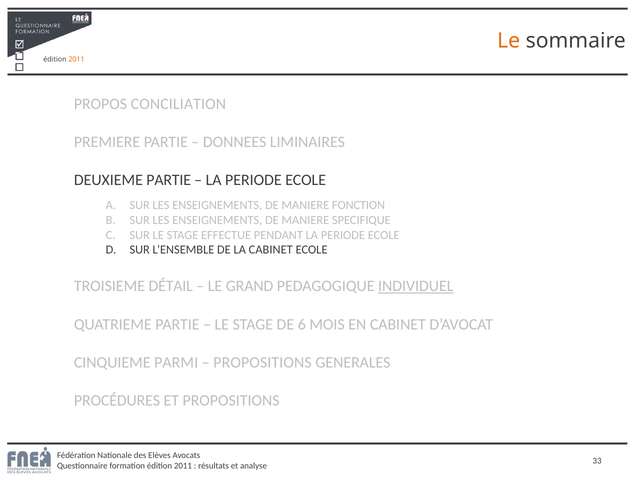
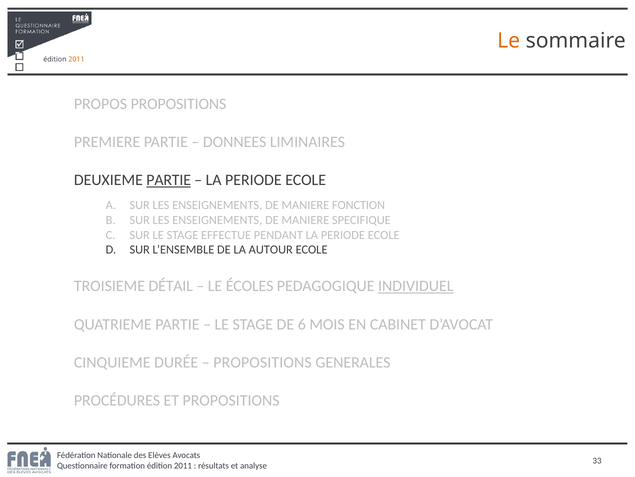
PROPOS CONCILIATION: CONCILIATION -> PROPOSITIONS
PARTIE at (169, 180) underline: none -> present
LA CABINET: CABINET -> AUTOUR
GRAND: GRAND -> ÉCOLES
PARMI: PARMI -> DURÉE
